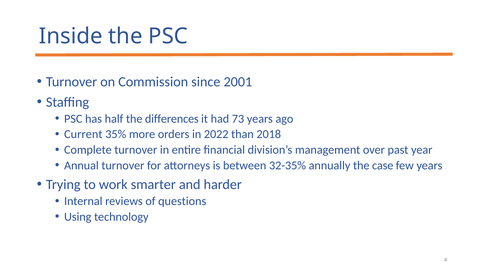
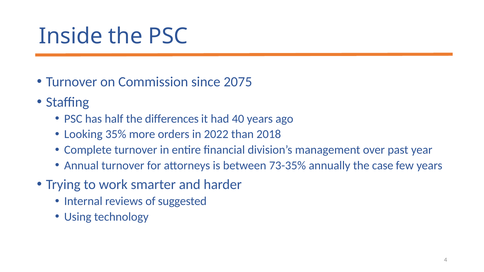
2001: 2001 -> 2075
73: 73 -> 40
Current: Current -> Looking
32-35%: 32-35% -> 73-35%
questions: questions -> suggested
